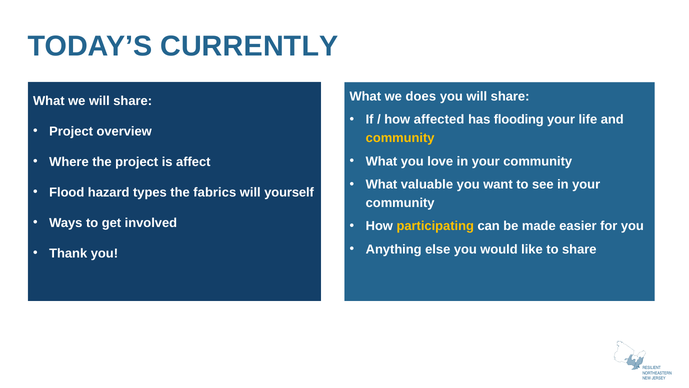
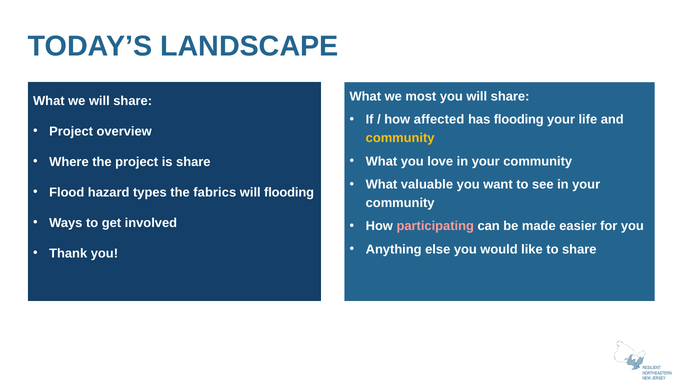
CURRENTLY: CURRENTLY -> LANDSCAPE
does: does -> most
is affect: affect -> share
will yourself: yourself -> flooding
participating colour: yellow -> pink
